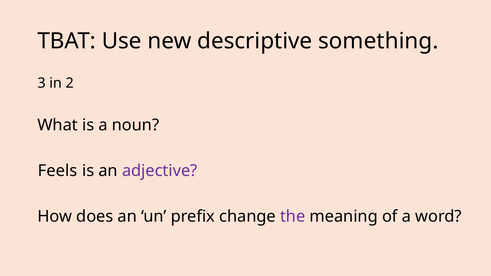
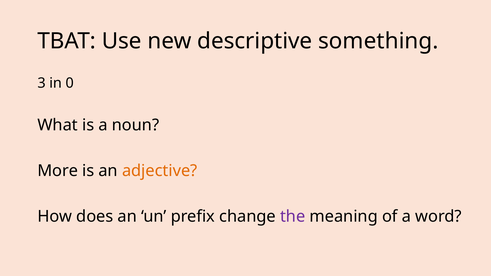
2: 2 -> 0
Feels: Feels -> More
adjective colour: purple -> orange
